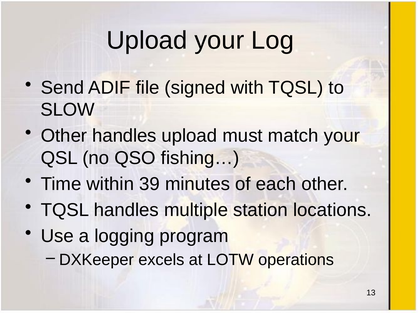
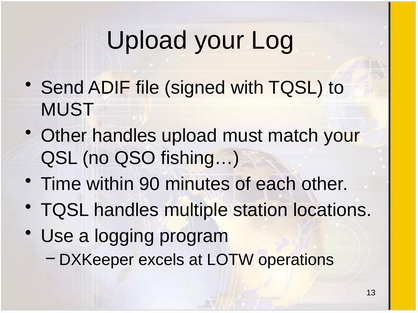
SLOW at (68, 110): SLOW -> MUST
39: 39 -> 90
